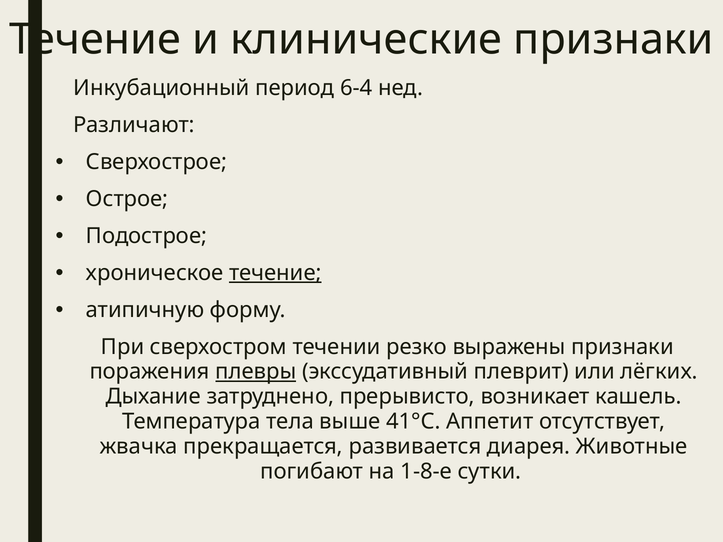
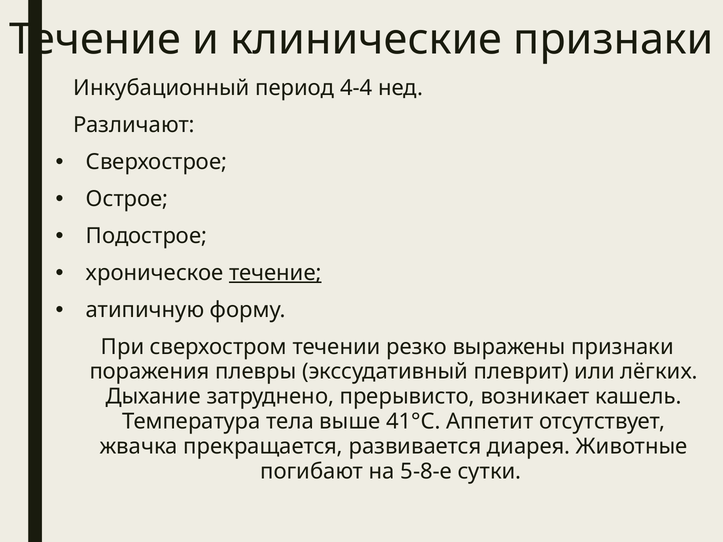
6-4: 6-4 -> 4-4
плевры underline: present -> none
1-8-е: 1-8-е -> 5-8-е
